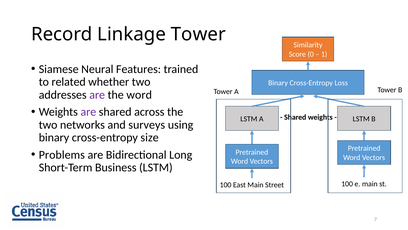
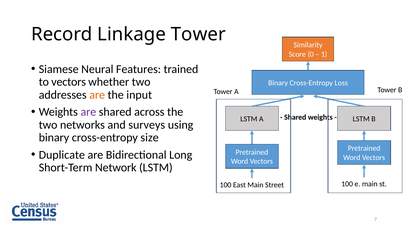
to related: related -> vectors
are at (97, 95) colour: purple -> orange
the word: word -> input
Problems: Problems -> Duplicate
Business: Business -> Network
